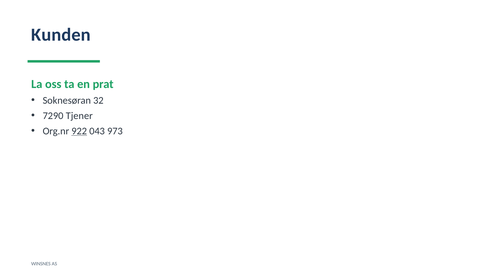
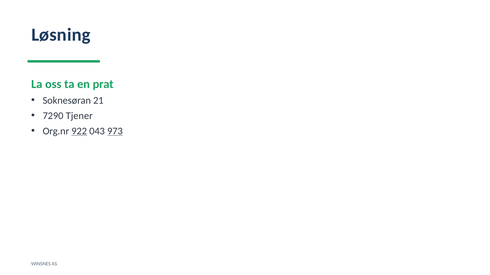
Kunden: Kunden -> Løsning
32: 32 -> 21
973 underline: none -> present
